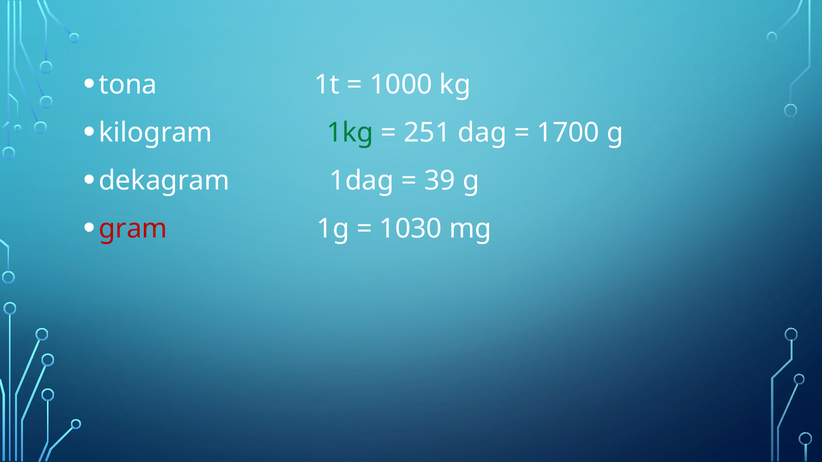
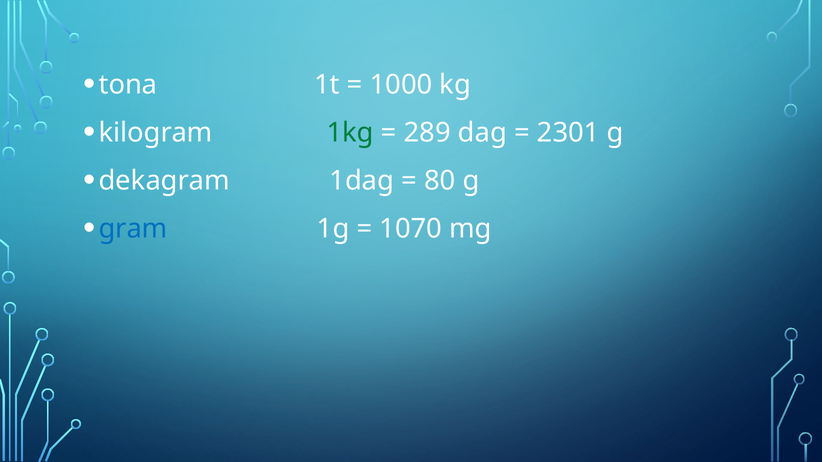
251: 251 -> 289
1700: 1700 -> 2301
39: 39 -> 80
gram colour: red -> blue
1030: 1030 -> 1070
